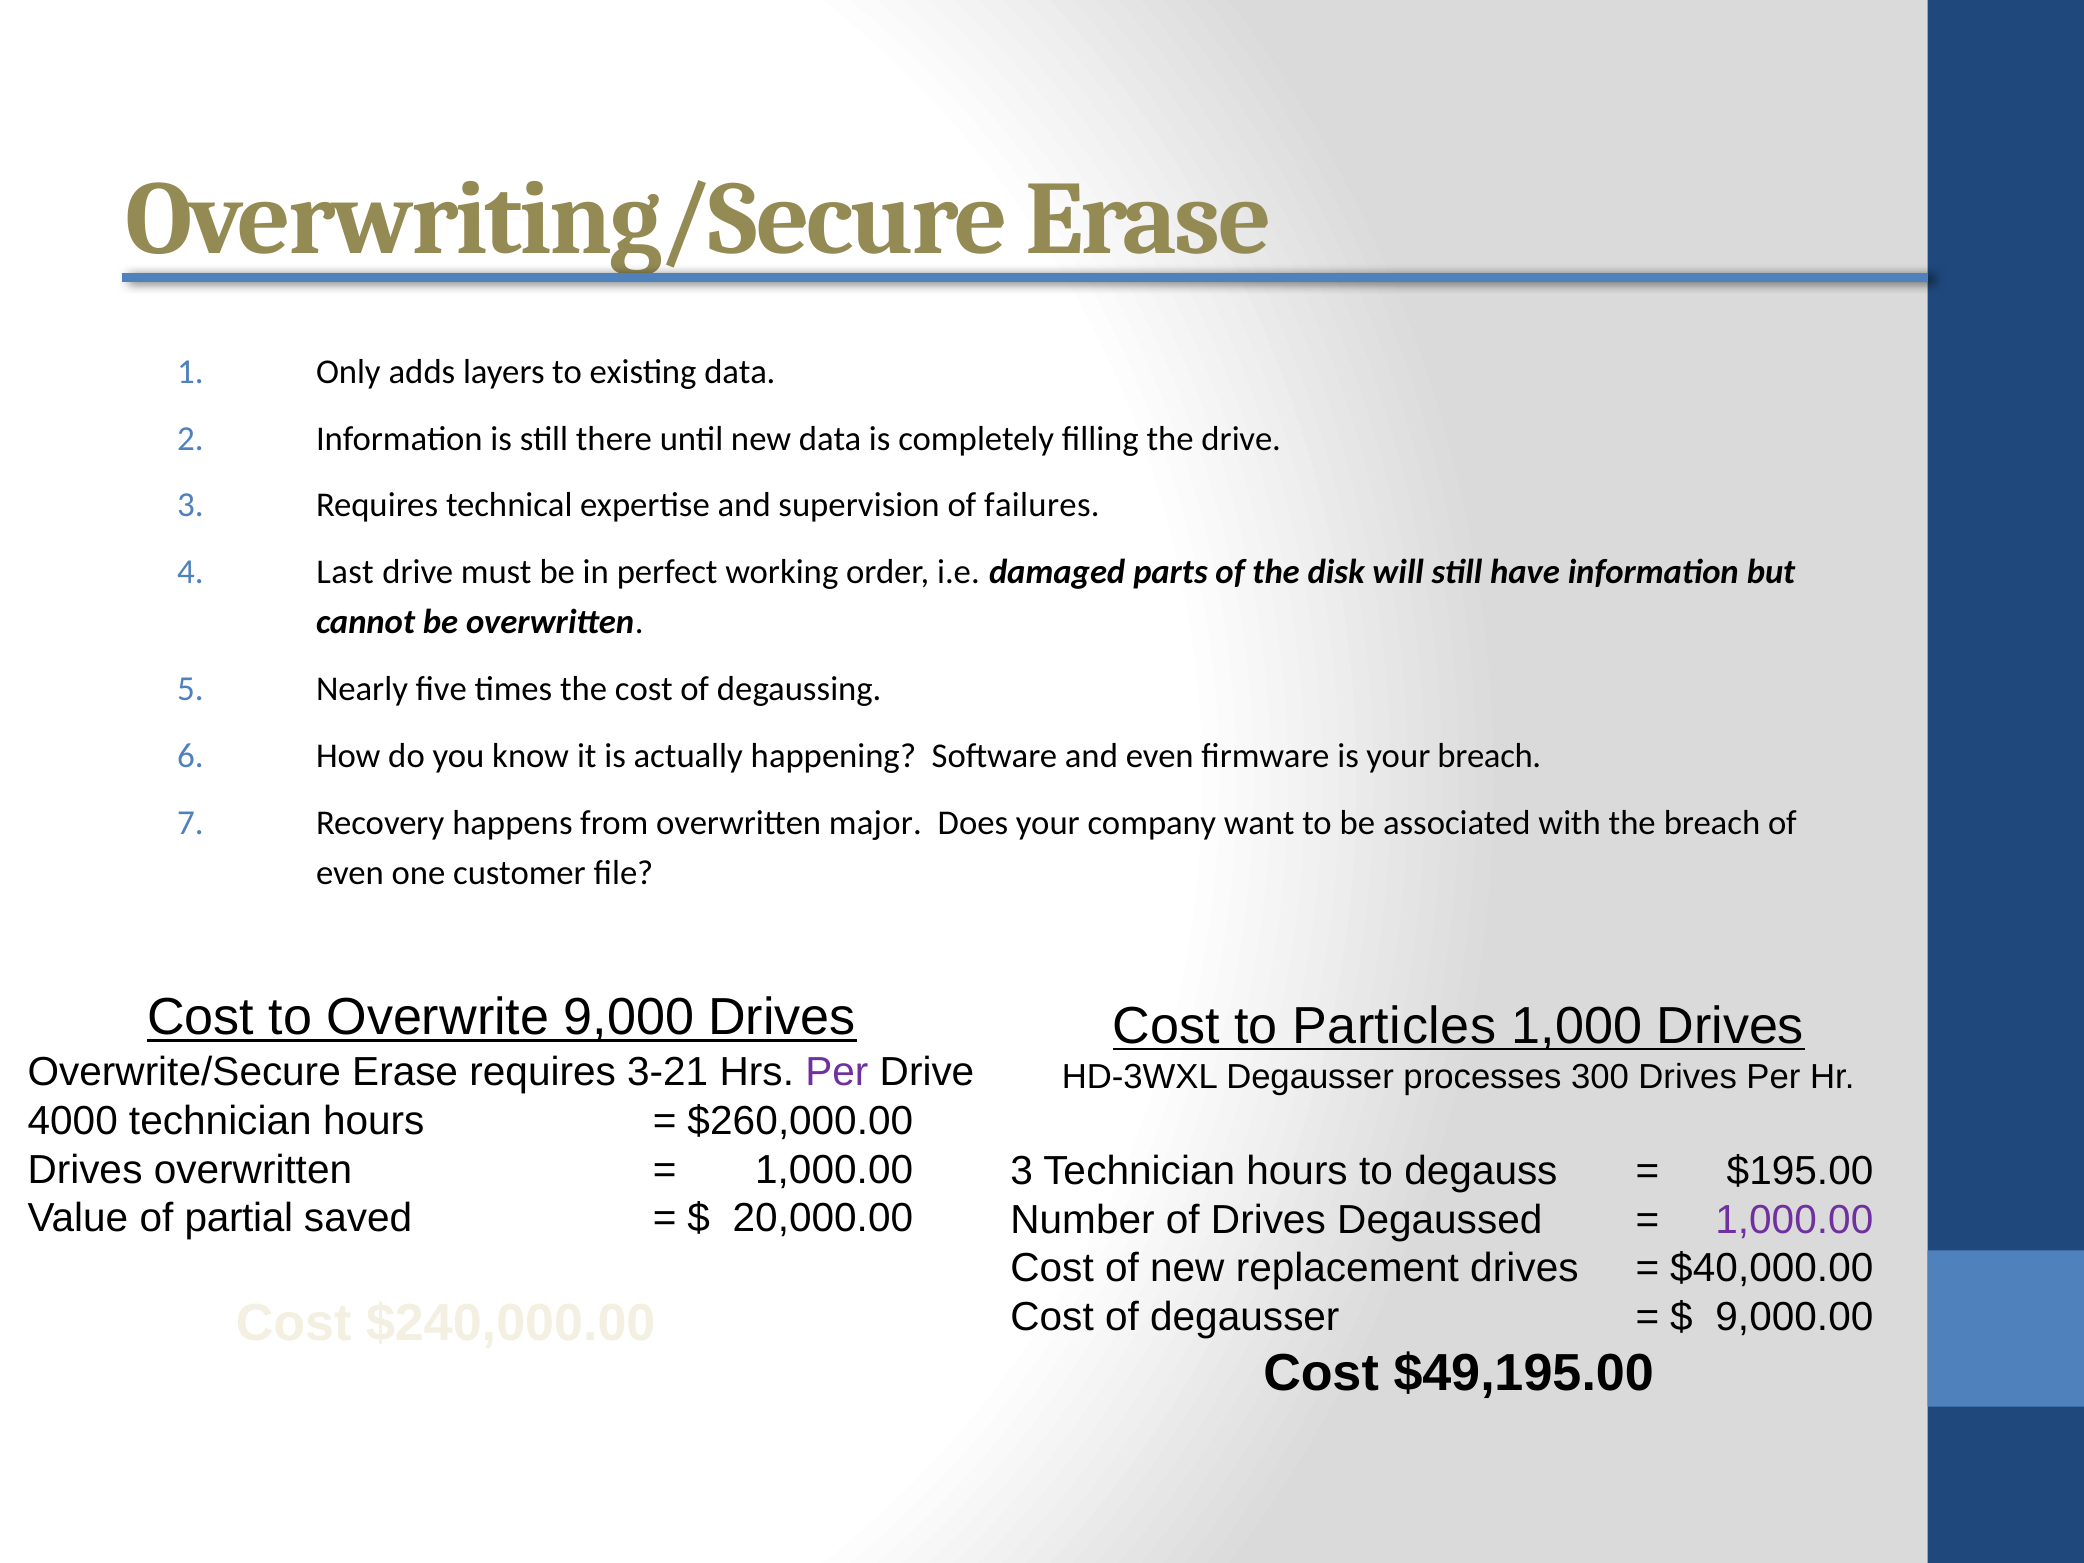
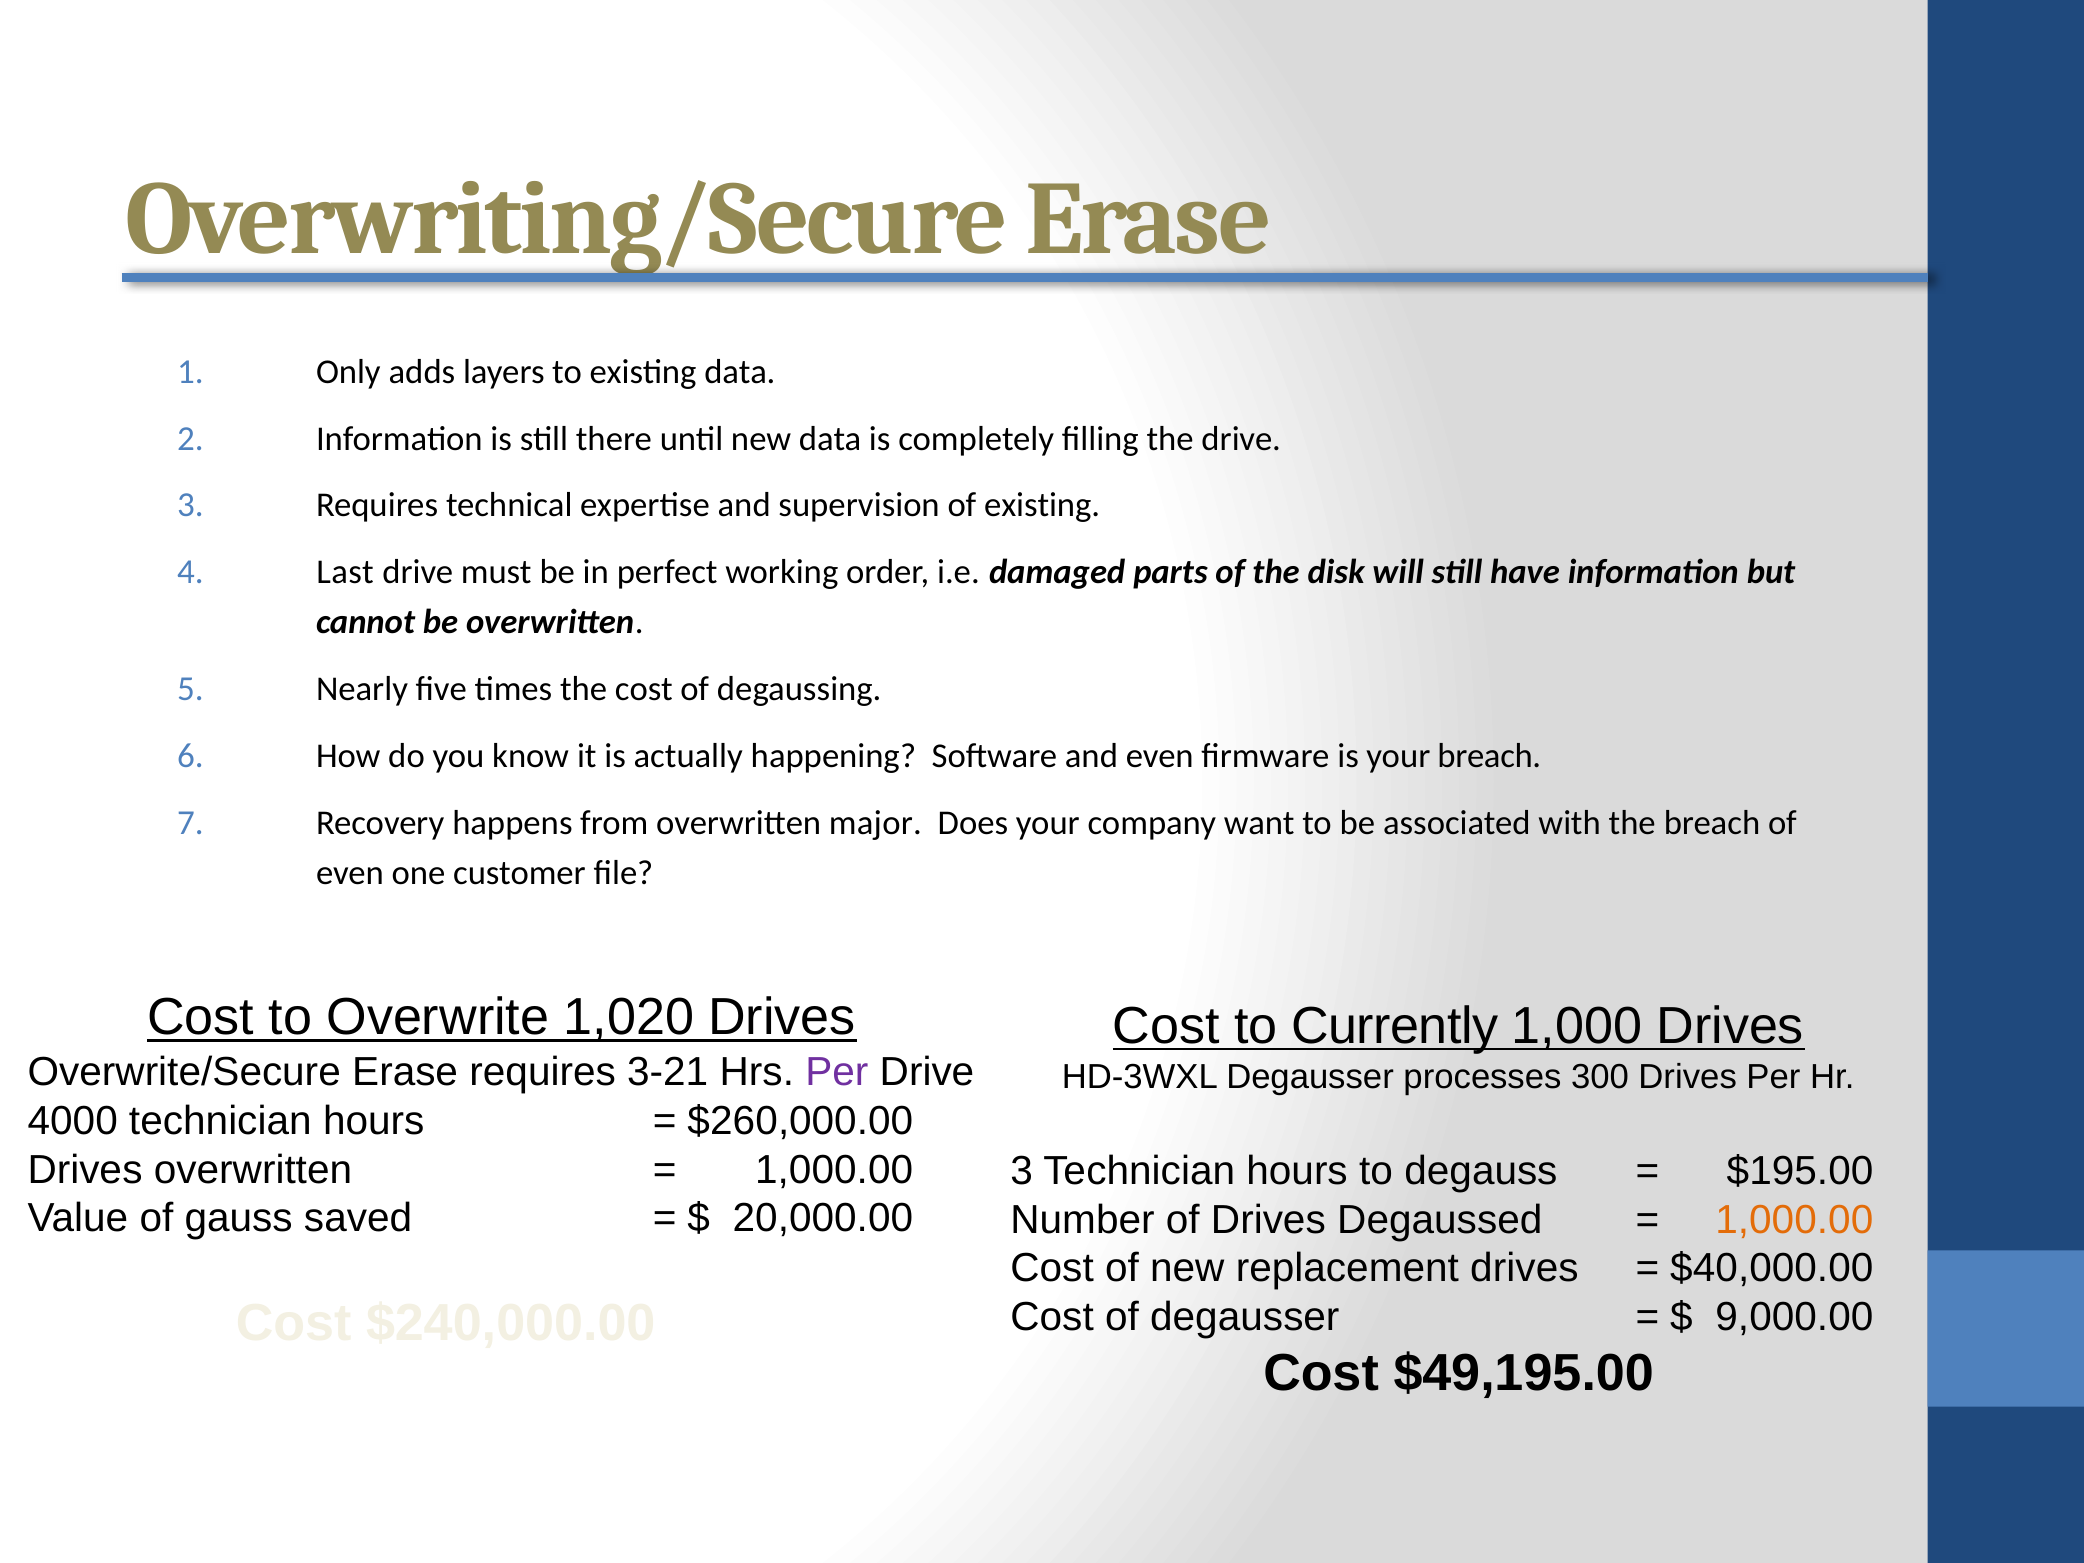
of failures: failures -> existing
9,000: 9,000 -> 1,020
Particles: Particles -> Currently
partial: partial -> gauss
1,000.00 at (1794, 1220) colour: purple -> orange
